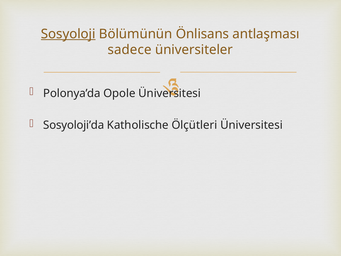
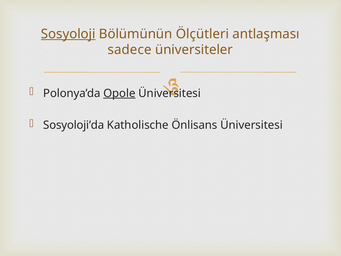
Önlisans: Önlisans -> Ölçütleri
Opole underline: none -> present
Ölçütleri: Ölçütleri -> Önlisans
